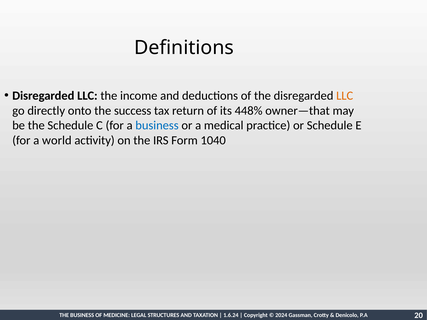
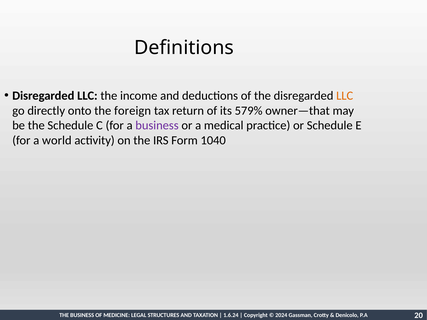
success: success -> foreign
448%: 448% -> 579%
business at (157, 126) colour: blue -> purple
